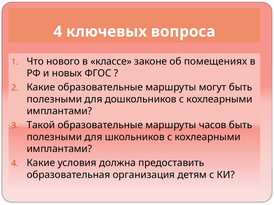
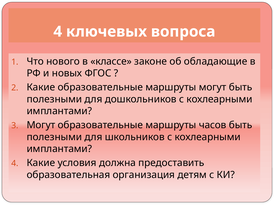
помещениях: помещениях -> обладающие
Такой at (41, 125): Такой -> Могут
